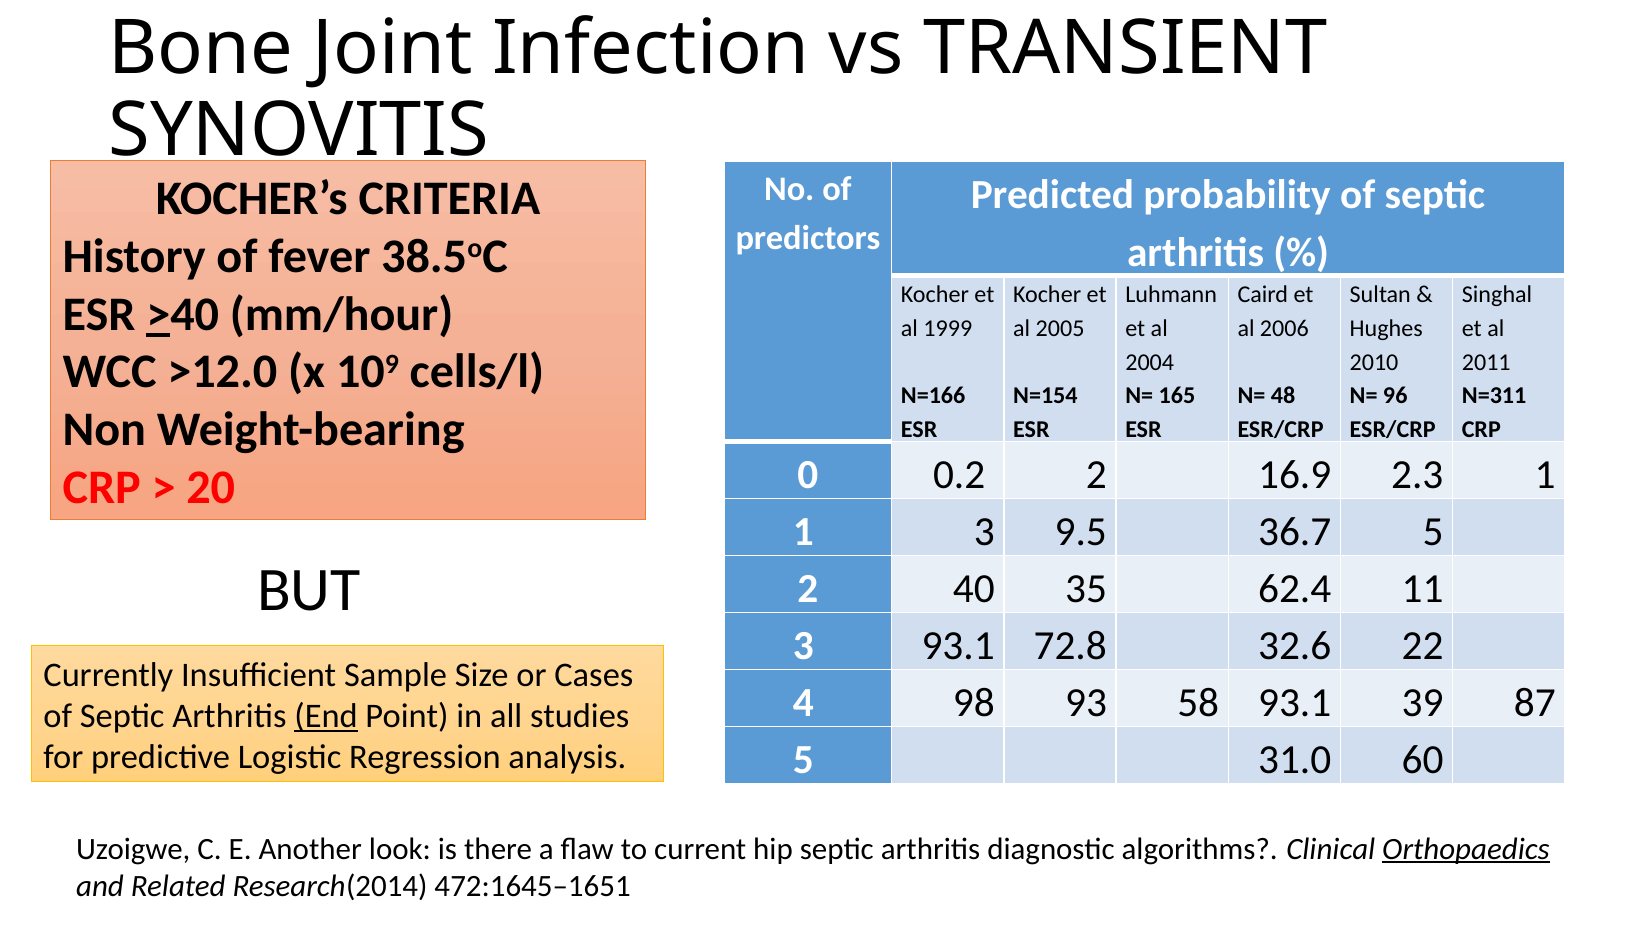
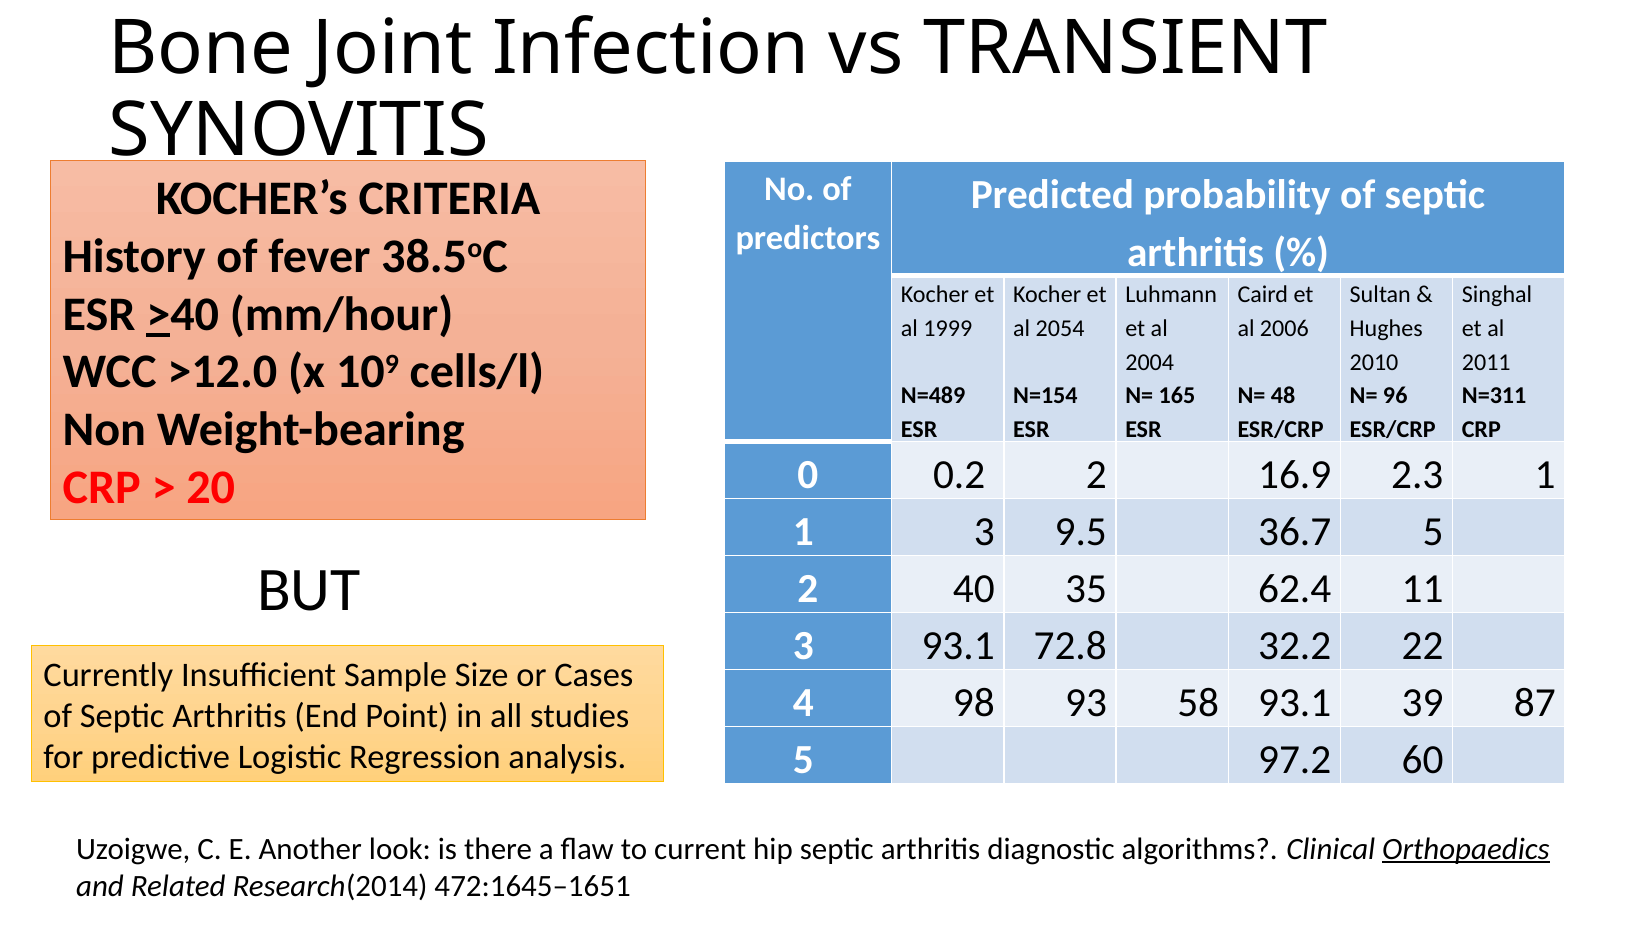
2005: 2005 -> 2054
N=166: N=166 -> N=489
32.6: 32.6 -> 32.2
End underline: present -> none
31.0: 31.0 -> 97.2
